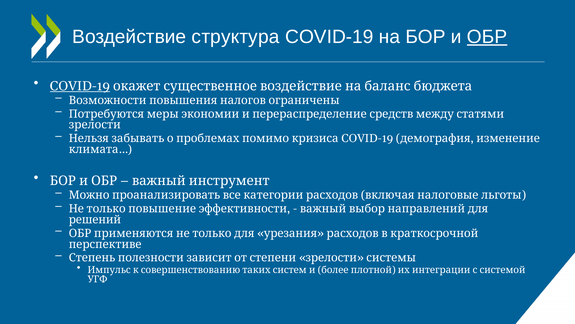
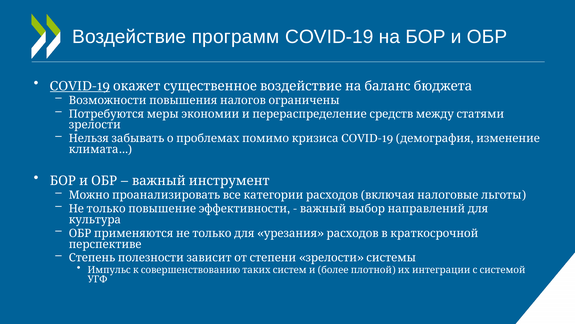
структура: структура -> программ
ОБР underline: present -> none
решений: решений -> культура
